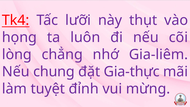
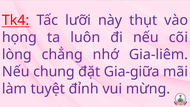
Gia-thực: Gia-thực -> Gia-giữa
